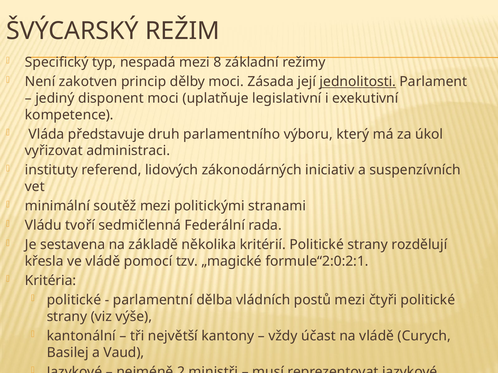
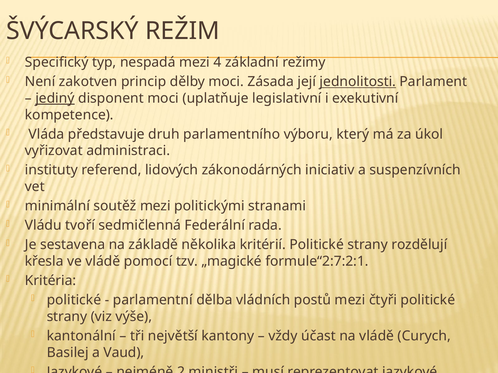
8: 8 -> 4
jediný underline: none -> present
formule“2:0:2:1: formule“2:0:2:1 -> formule“2:7:2:1
